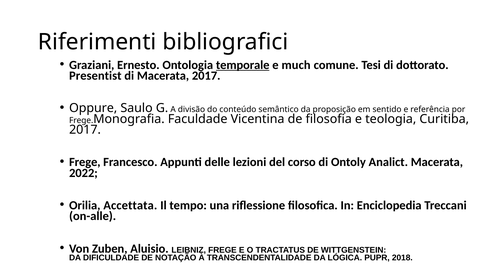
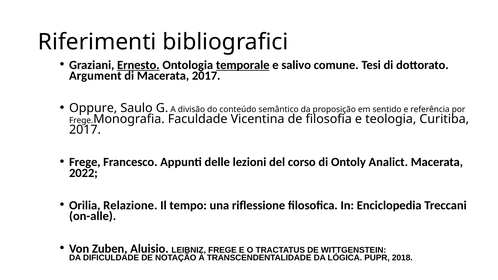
Ernesto underline: none -> present
much: much -> salivo
Presentist: Presentist -> Argument
Accettata: Accettata -> Relazione
